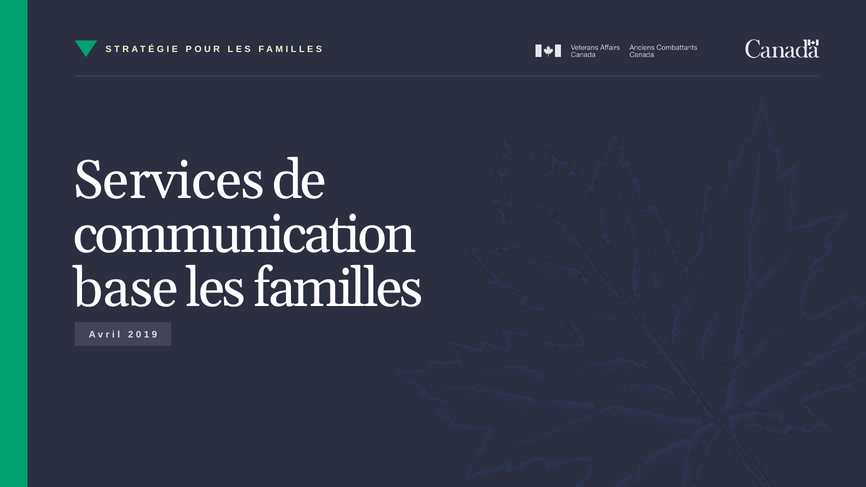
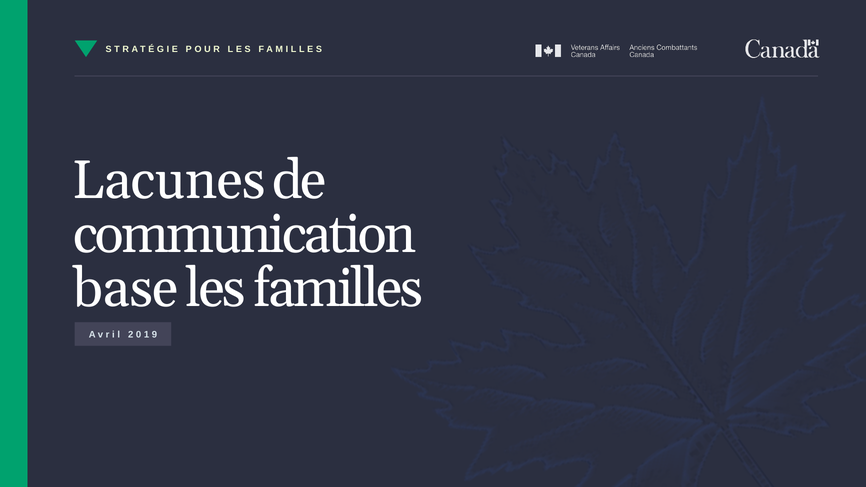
Services: Services -> Lacunes
